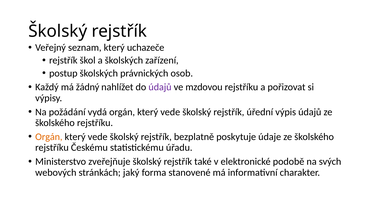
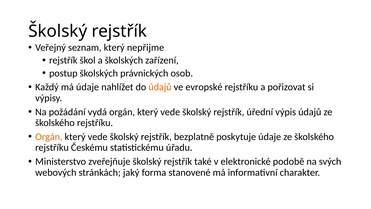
uchazeče: uchazeče -> nepřijme
má žádný: žádný -> údaje
údajů at (160, 87) colour: purple -> orange
mzdovou: mzdovou -> evropské
